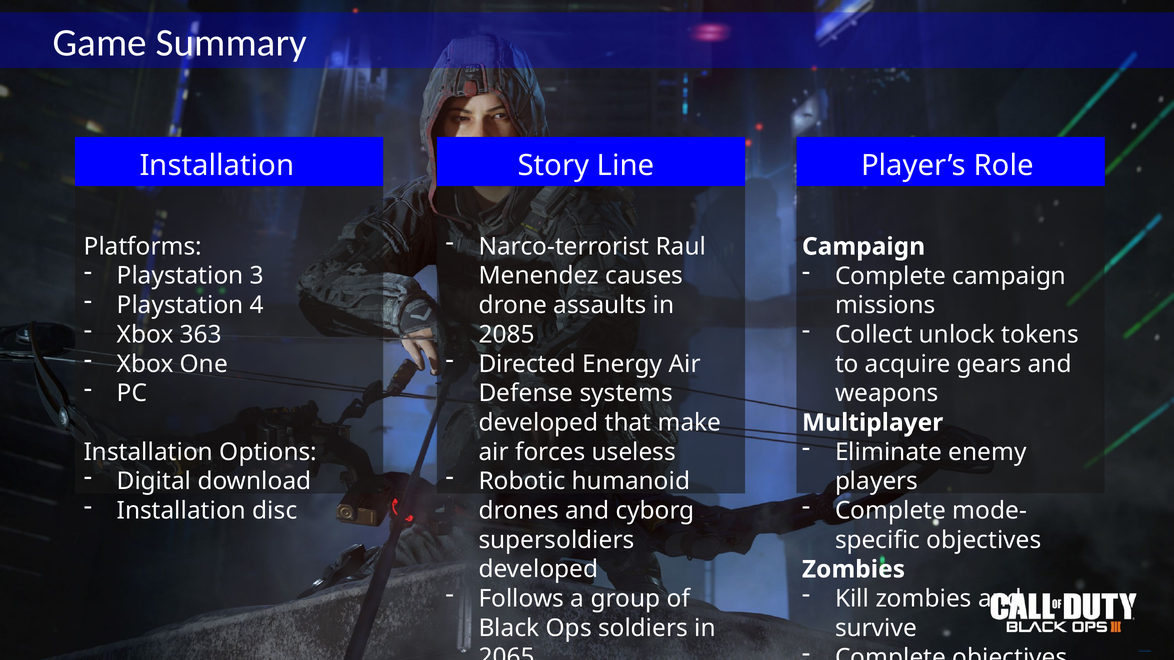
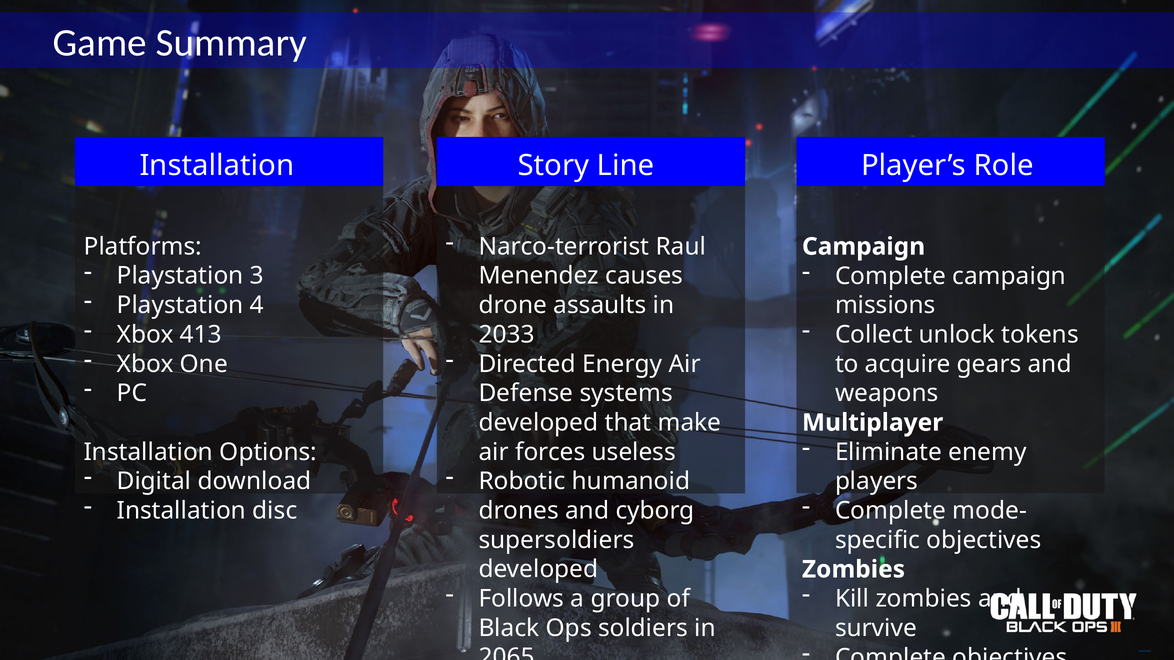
363: 363 -> 413
2085: 2085 -> 2033
